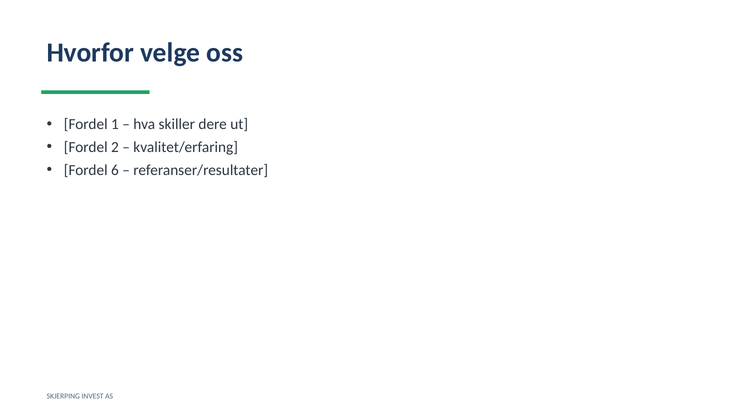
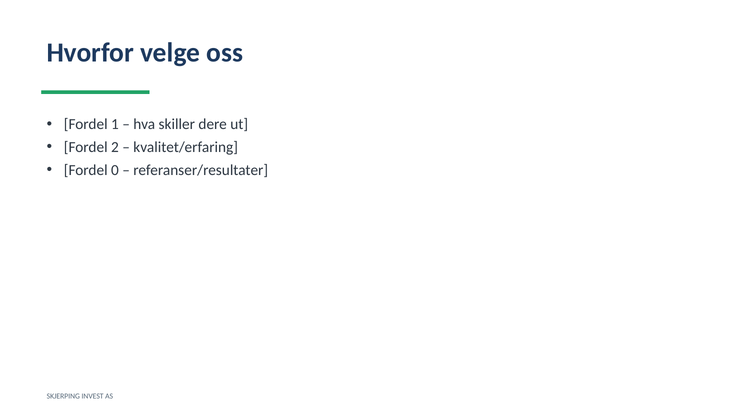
6: 6 -> 0
